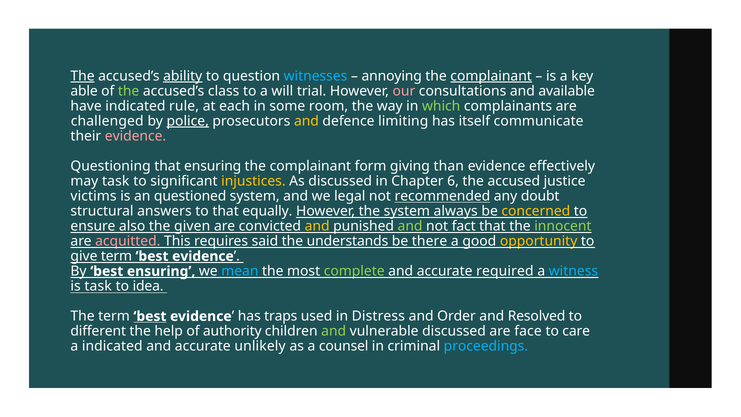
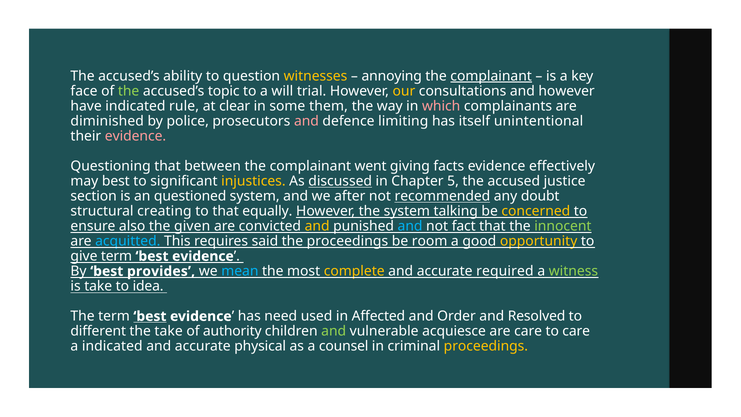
The at (83, 76) underline: present -> none
ability underline: present -> none
witnesses colour: light blue -> yellow
able: able -> face
class: class -> topic
our colour: pink -> yellow
and available: available -> however
each: each -> clear
room: room -> them
which colour: light green -> pink
challenged: challenged -> diminished
police underline: present -> none
and at (306, 121) colour: yellow -> pink
communicate: communicate -> unintentional
that ensuring: ensuring -> between
form: form -> went
than: than -> facts
may task: task -> best
discussed at (340, 181) underline: none -> present
6: 6 -> 5
victims: victims -> section
legal: legal -> after
answers: answers -> creating
always: always -> talking
and at (410, 226) colour: light green -> light blue
acquitted colour: pink -> light blue
the understands: understands -> proceedings
there: there -> room
best ensuring: ensuring -> provides
complete colour: light green -> yellow
witness colour: light blue -> light green
is task: task -> take
traps: traps -> need
Distress: Distress -> Affected
the help: help -> take
vulnerable discussed: discussed -> acquiesce
are face: face -> care
unlikely: unlikely -> physical
proceedings at (486, 346) colour: light blue -> yellow
